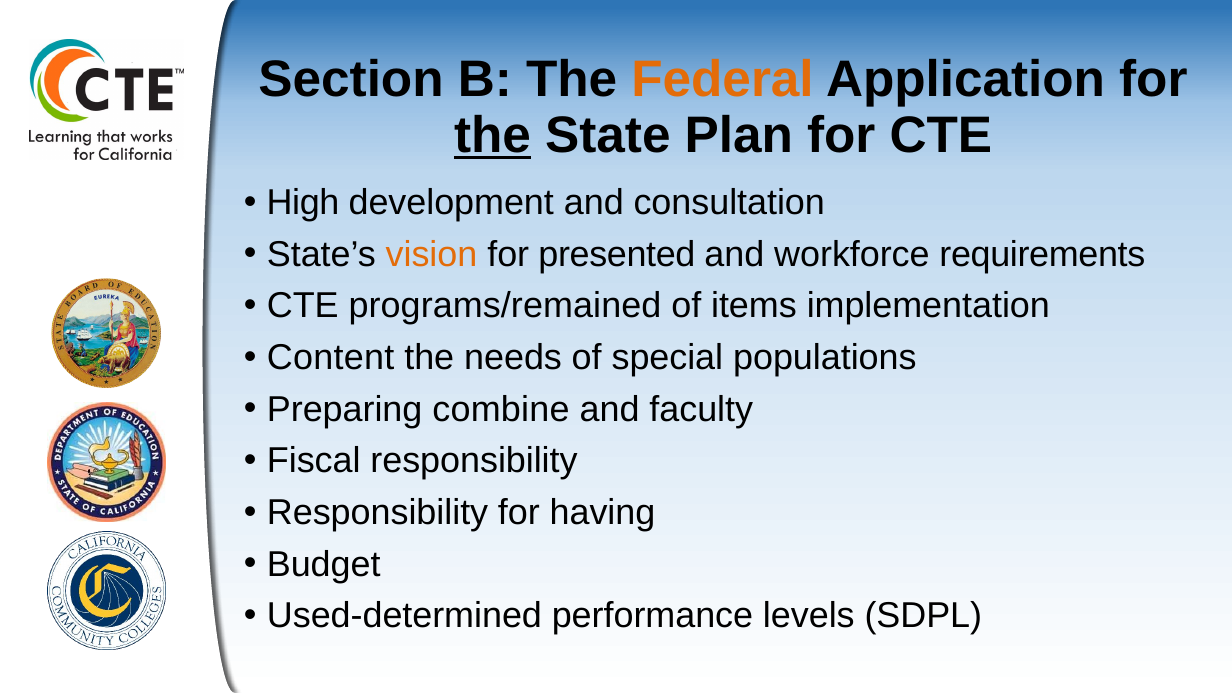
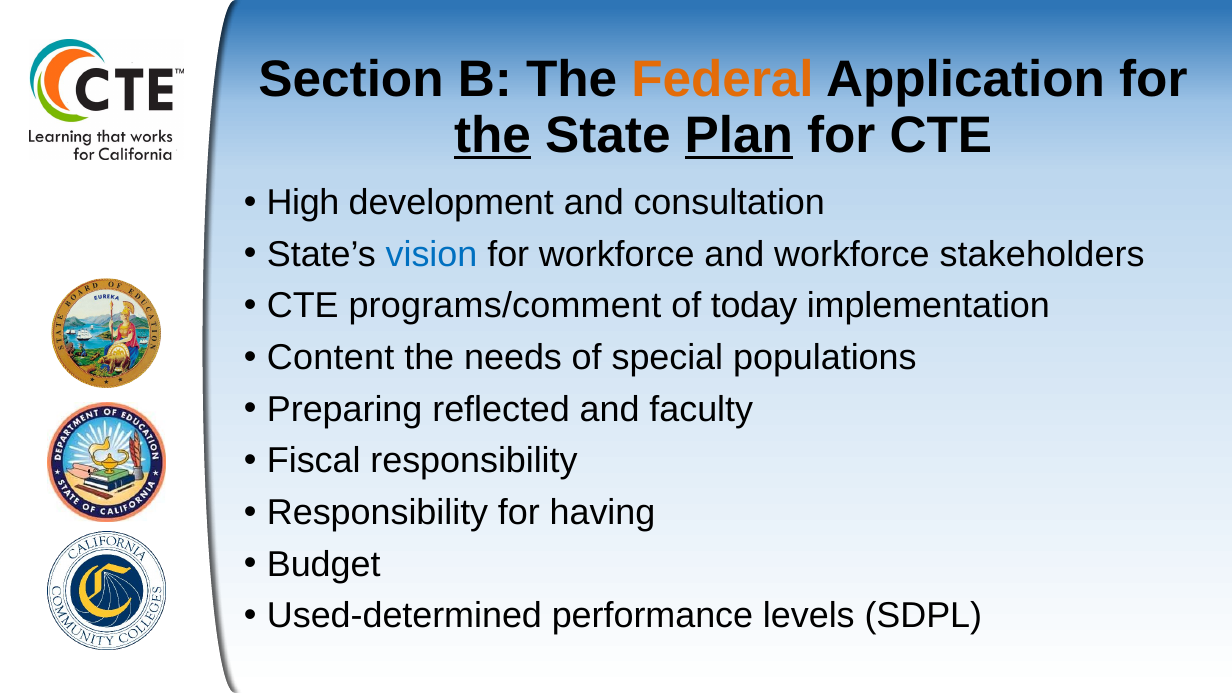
Plan underline: none -> present
vision colour: orange -> blue
for presented: presented -> workforce
requirements: requirements -> stakeholders
programs/remained: programs/remained -> programs/comment
items: items -> today
combine: combine -> reflected
